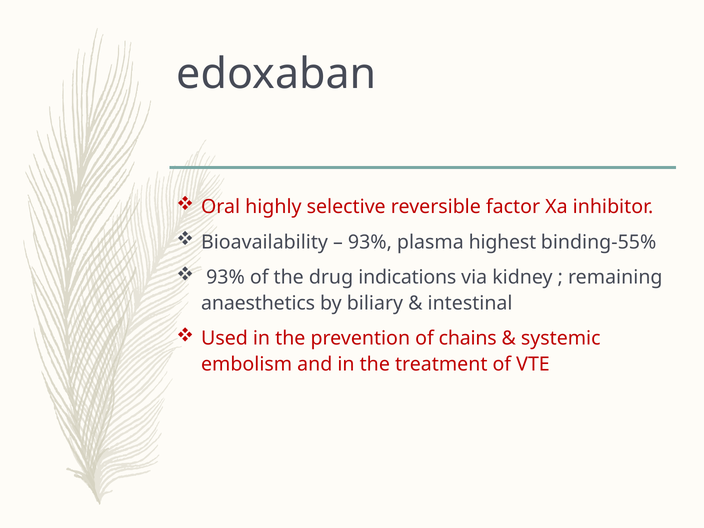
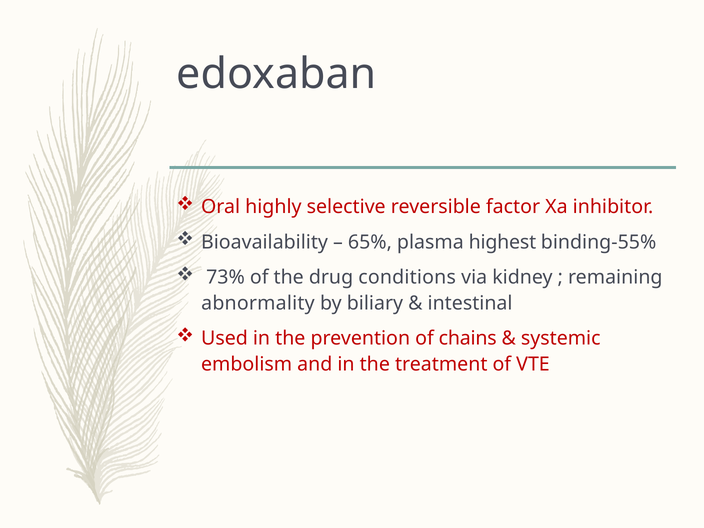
93% at (370, 242): 93% -> 65%
93% at (225, 277): 93% -> 73%
indications: indications -> conditions
anaesthetics: anaesthetics -> abnormality
